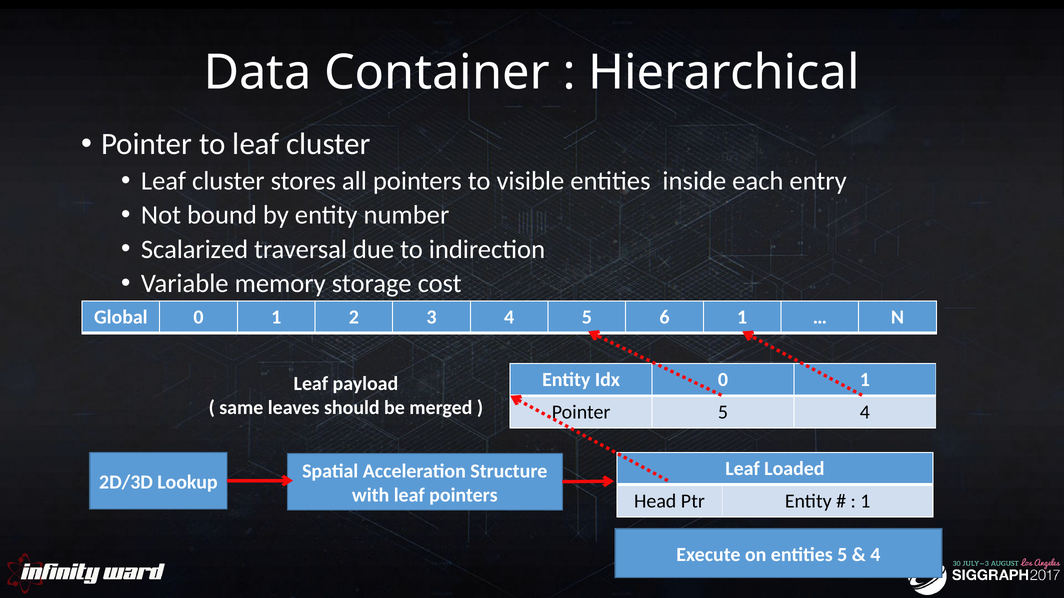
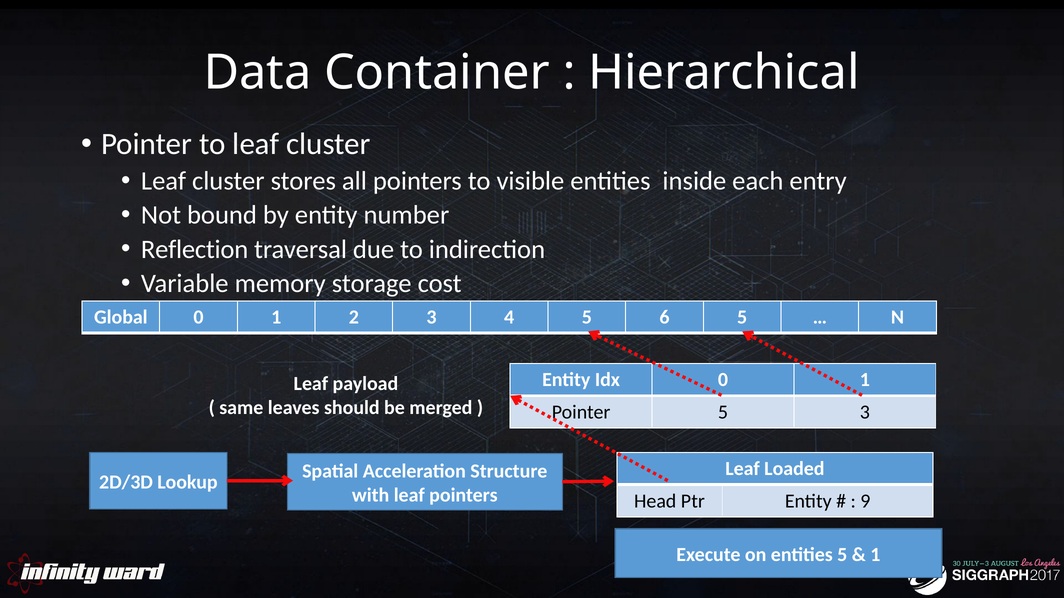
Scalarized: Scalarized -> Reflection
6 1: 1 -> 5
5 4: 4 -> 3
1 at (865, 502): 1 -> 9
4 at (875, 555): 4 -> 1
